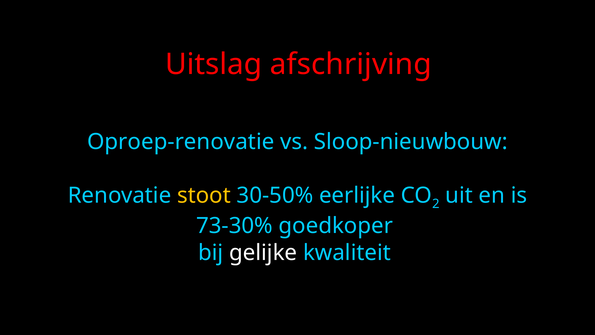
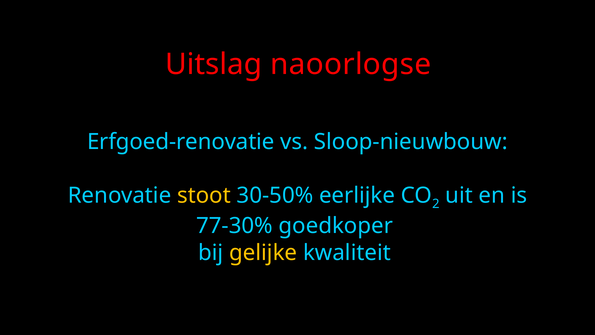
afschrijving: afschrijving -> naoorlogse
Oproep-renovatie: Oproep-renovatie -> Erfgoed-renovatie
73-30%: 73-30% -> 77-30%
gelijke colour: white -> yellow
